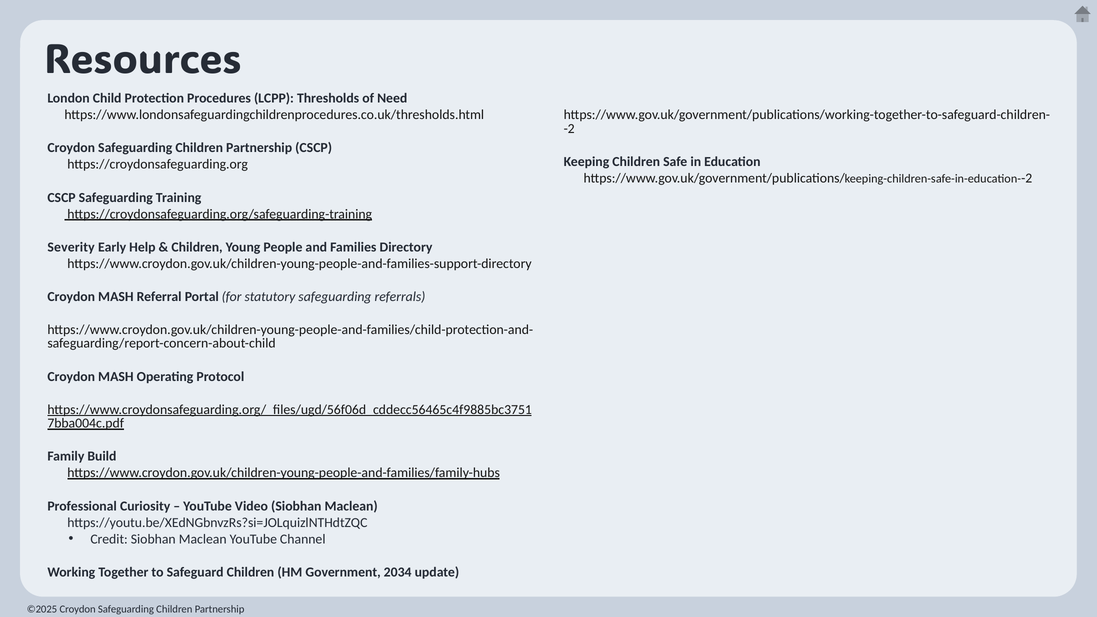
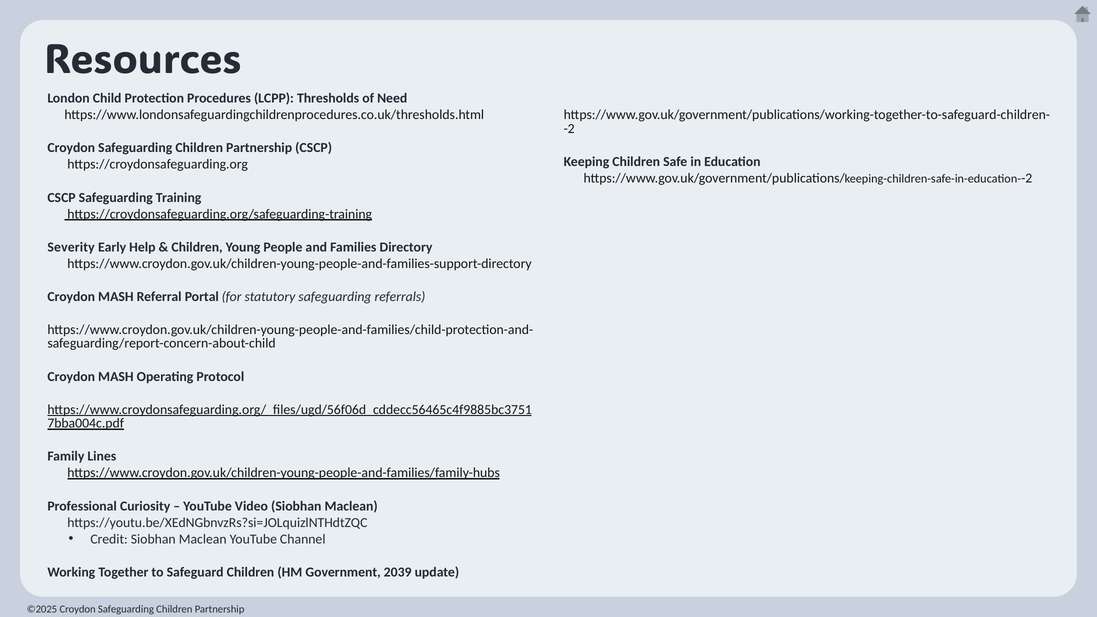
Build: Build -> Lines
2034: 2034 -> 2039
